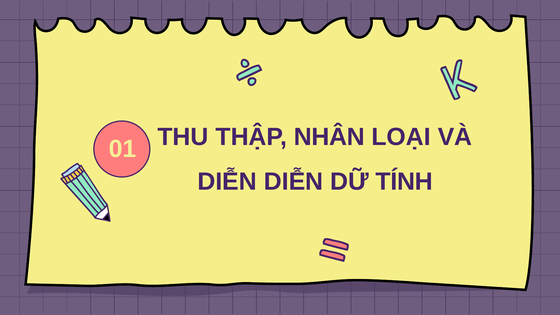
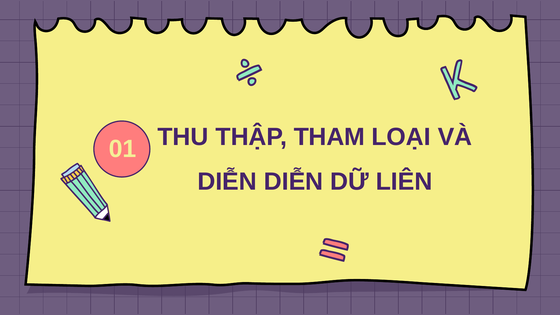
NHÂN: NHÂN -> THAM
TÍNH: TÍNH -> LIÊN
